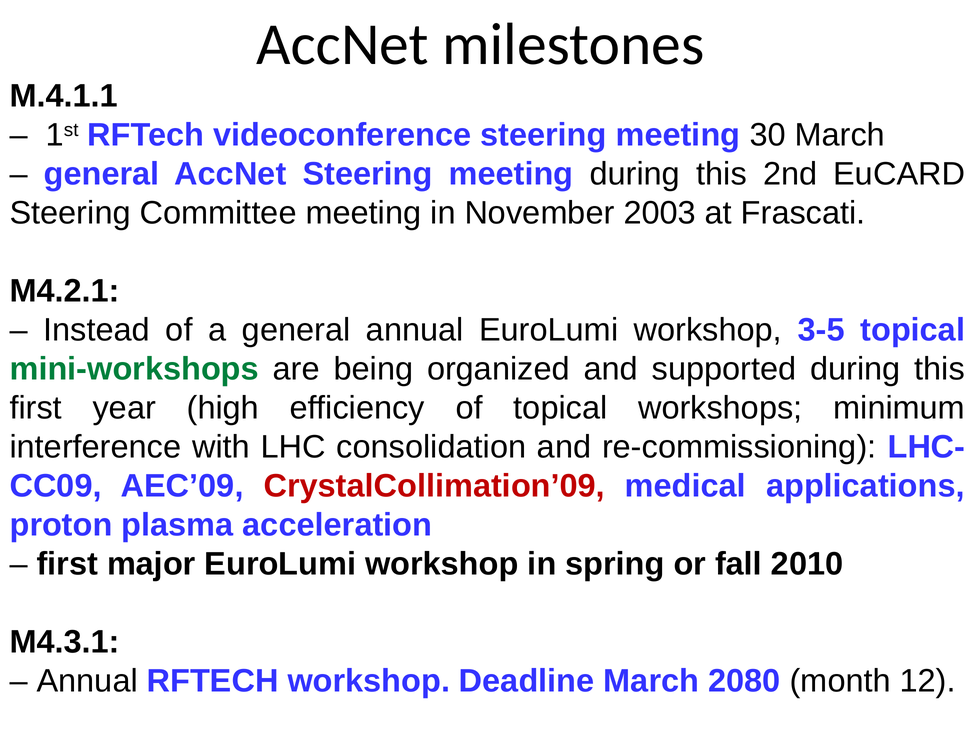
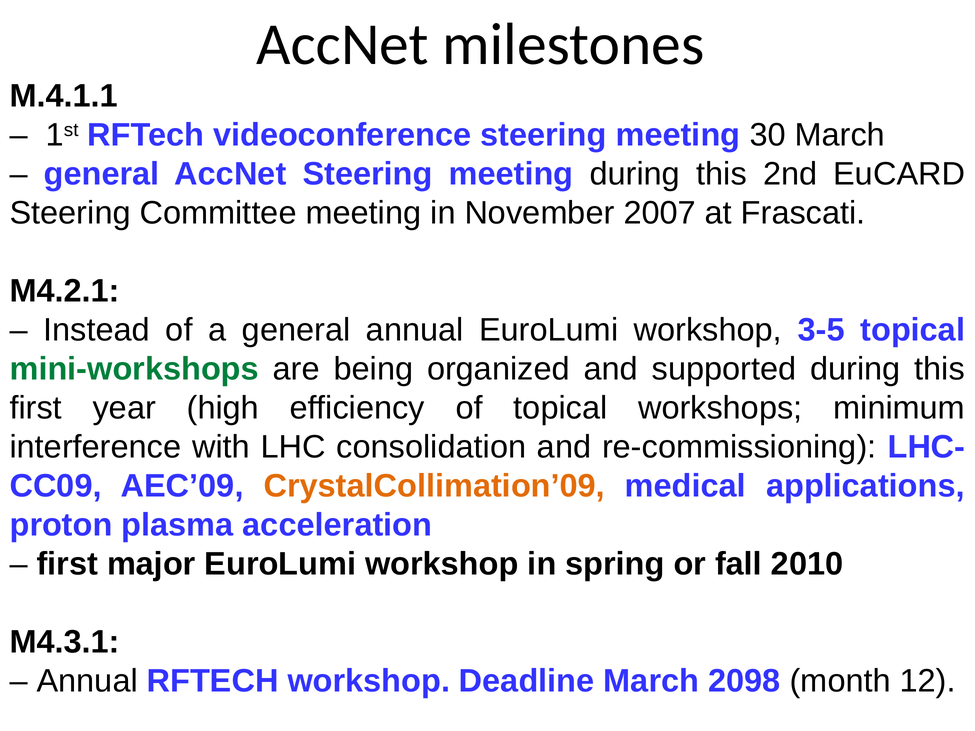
2003: 2003 -> 2007
CrystalCollimation’09 colour: red -> orange
2080: 2080 -> 2098
